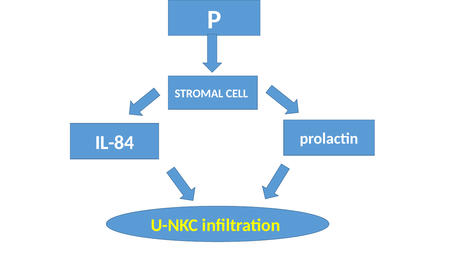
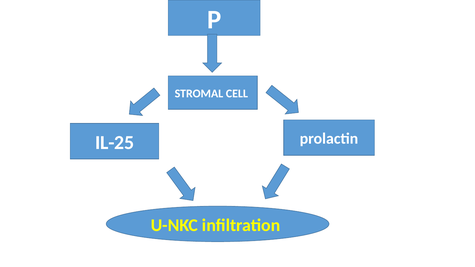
IL-84: IL-84 -> IL-25
